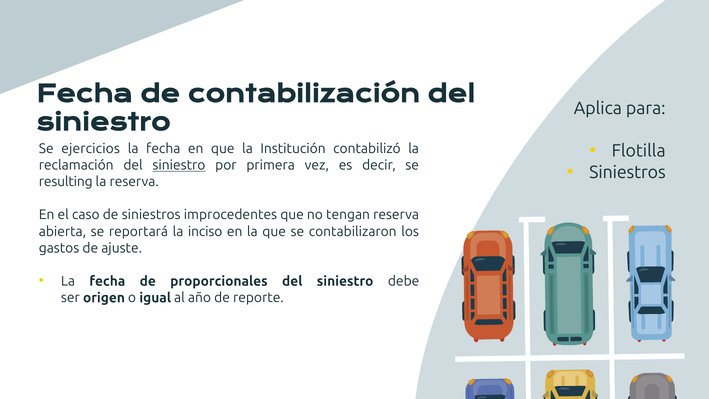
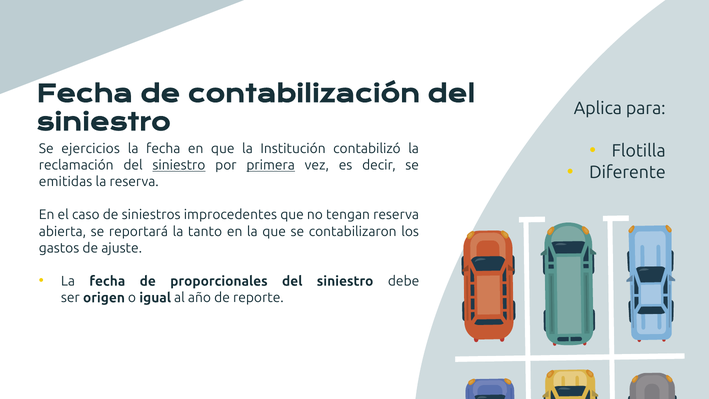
primera underline: none -> present
Siniestros at (627, 172): Siniestros -> Diferente
resulting: resulting -> emitidas
inciso: inciso -> tanto
